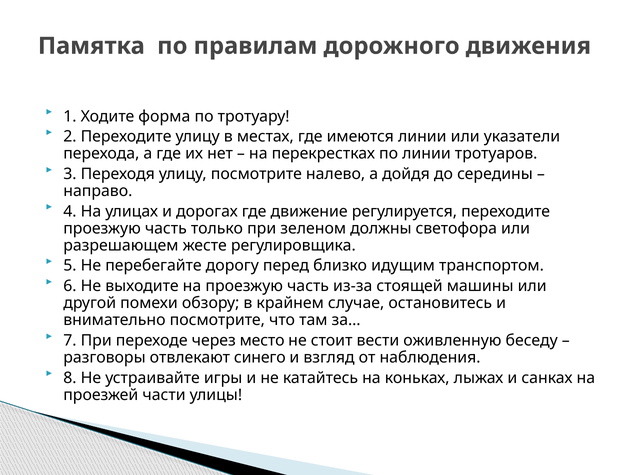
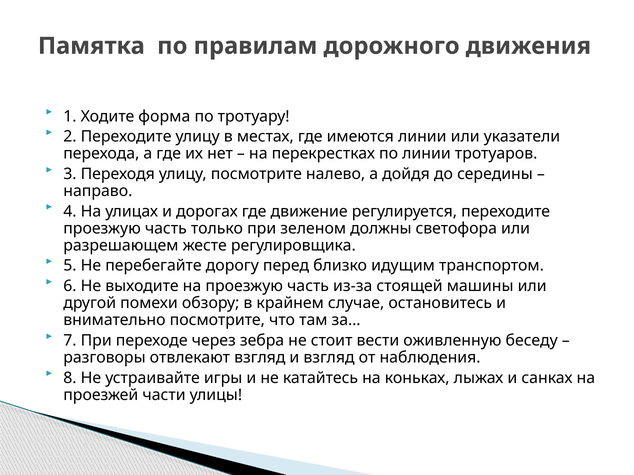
место: место -> зебра
отвлекают синего: синего -> взгляд
